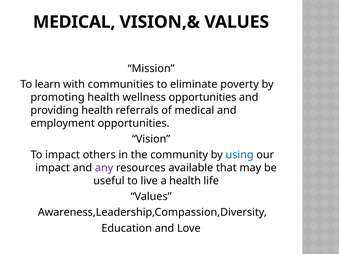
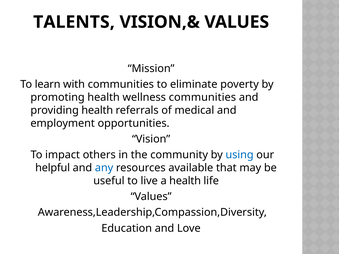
MEDICAL at (74, 22): MEDICAL -> TALENTS
wellness opportunities: opportunities -> communities
impact at (53, 168): impact -> helpful
any colour: purple -> blue
